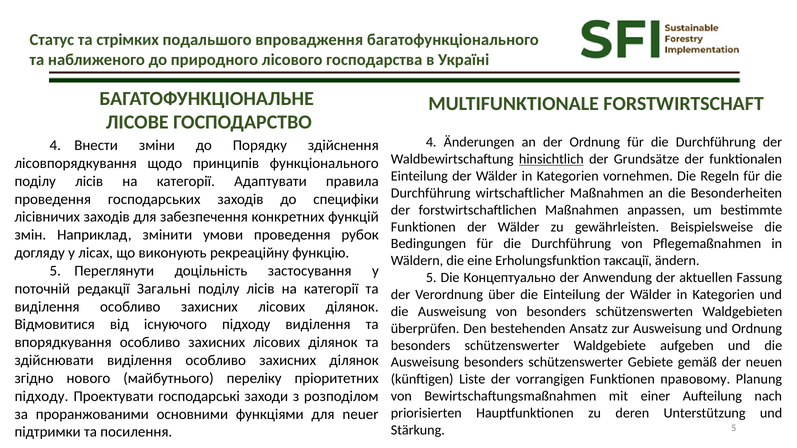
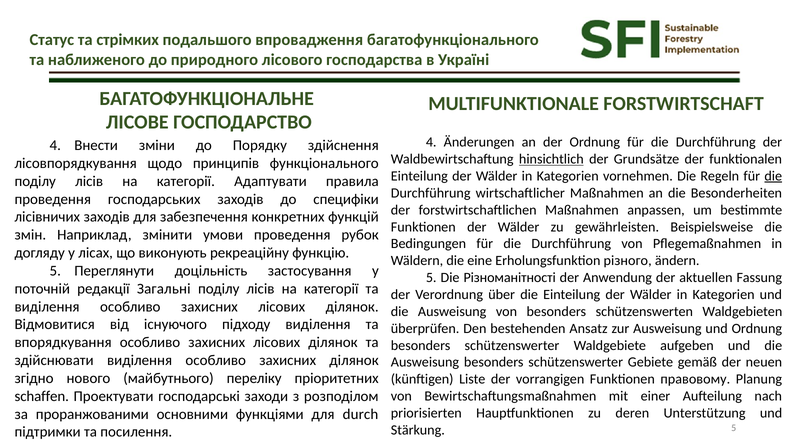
die at (773, 176) underline: none -> present
таксації: таксації -> різного
Концептуально: Концептуально -> Різноманітності
підходу at (42, 396): підходу -> schaffen
neuer: neuer -> durch
